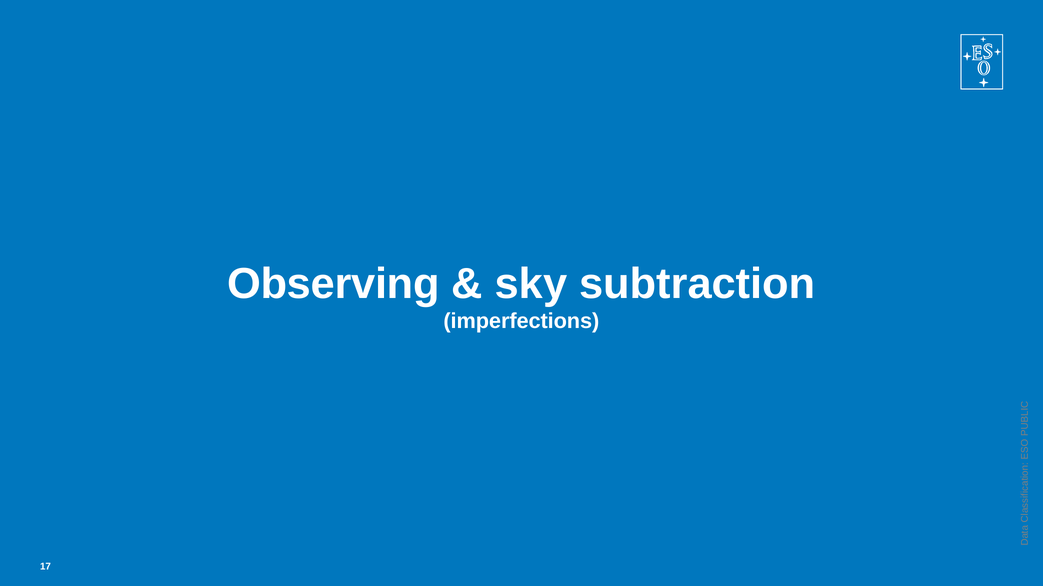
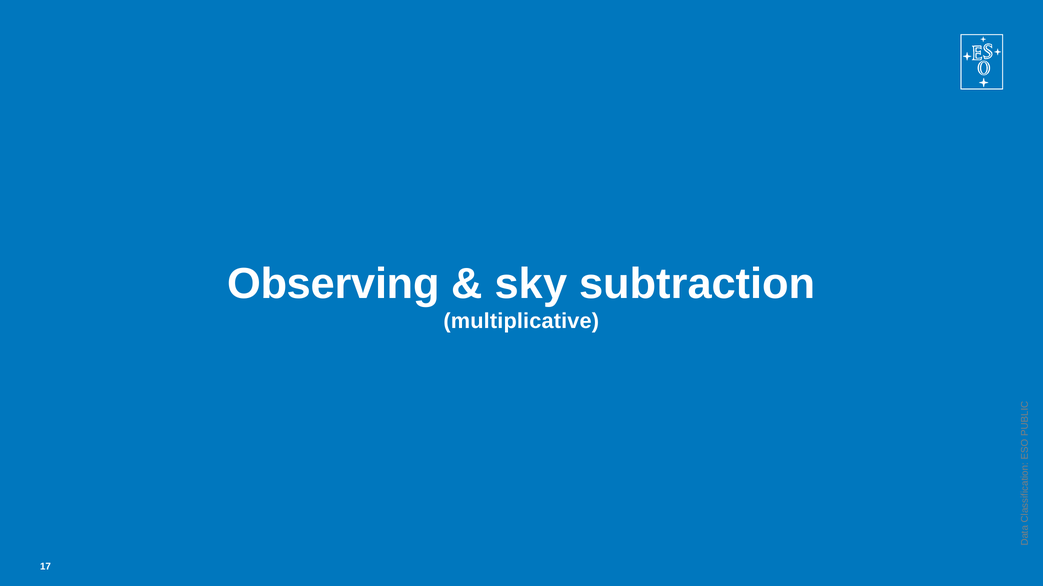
imperfections: imperfections -> multiplicative
